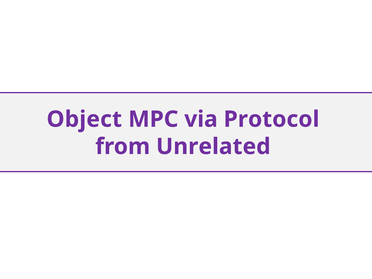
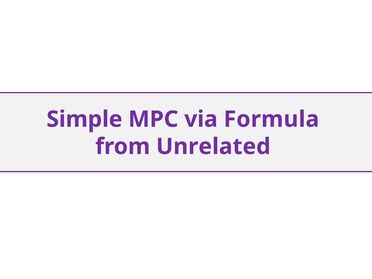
Object: Object -> Simple
Protocol: Protocol -> Formula
